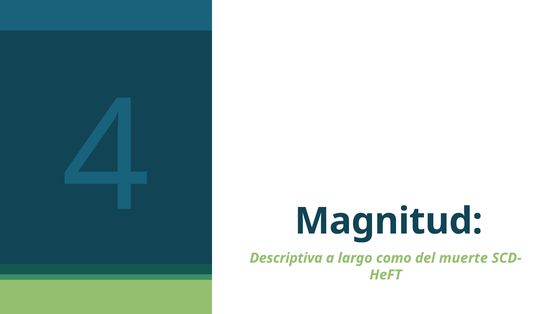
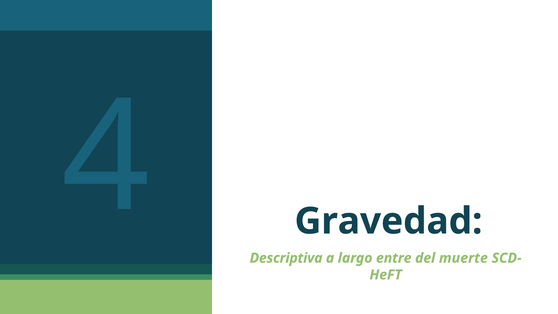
como: como -> entre
Magnitud: Magnitud -> Gravedad
